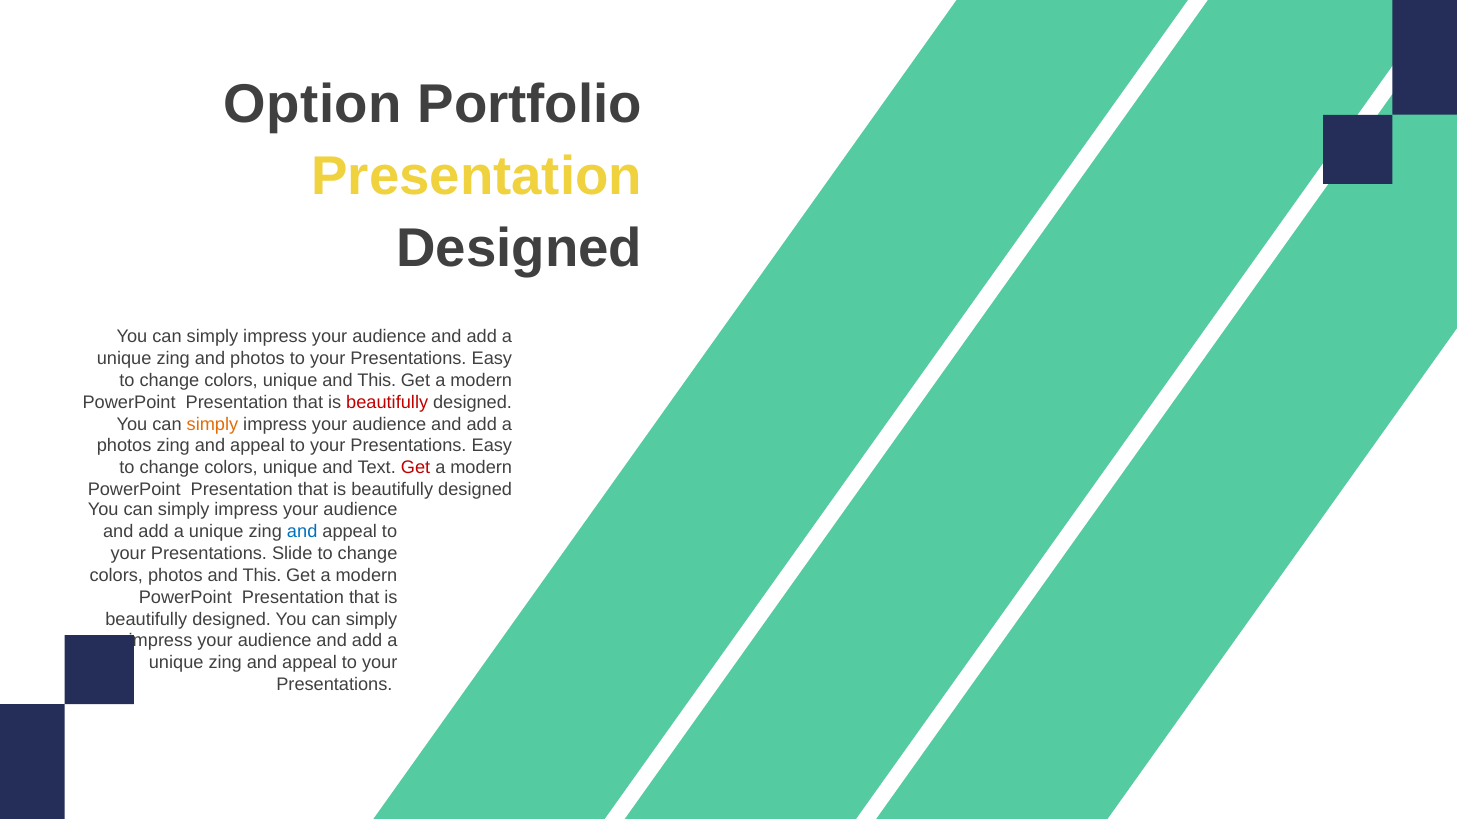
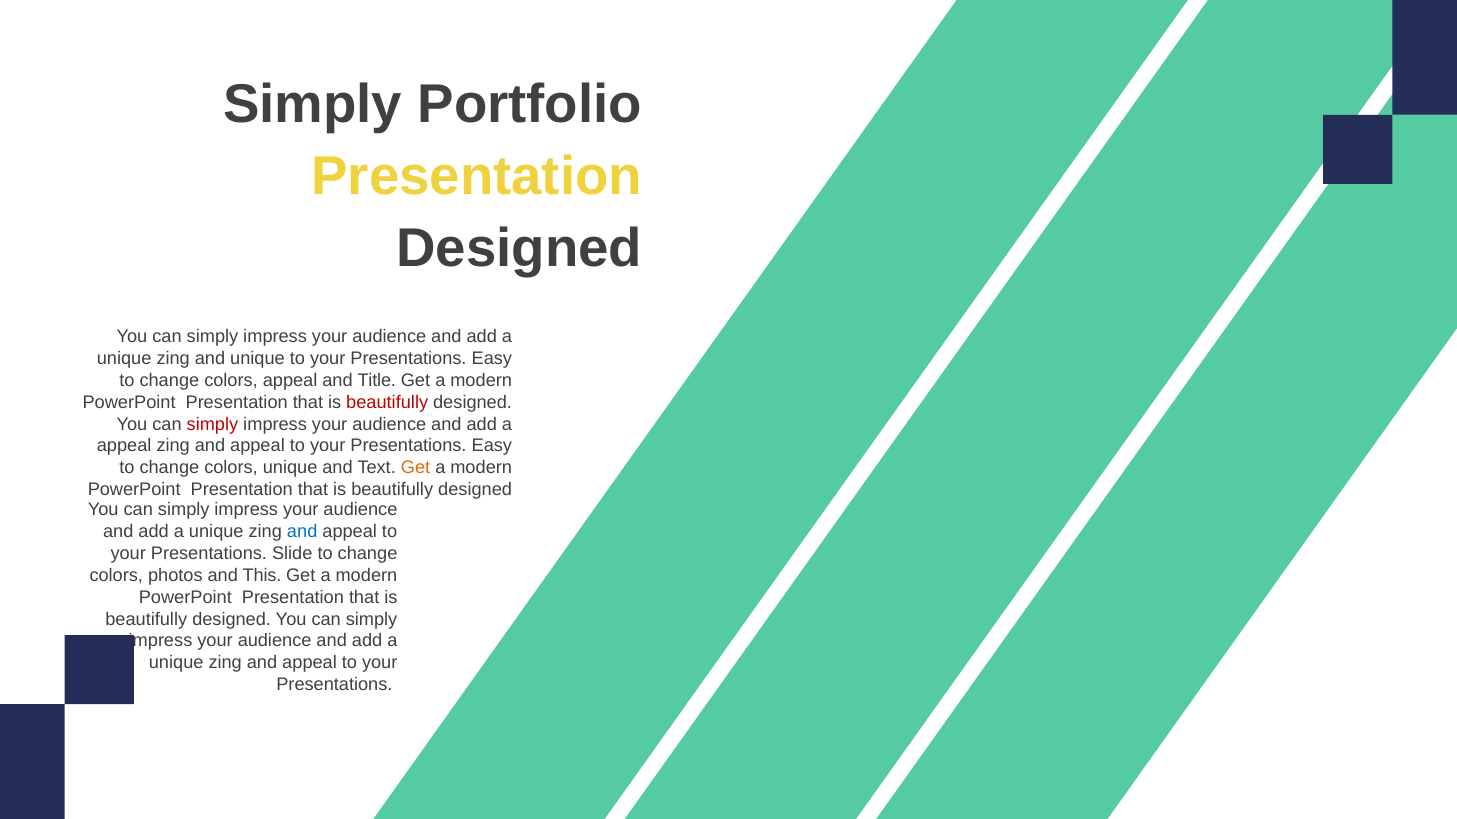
Option at (313, 104): Option -> Simply
and photos: photos -> unique
unique at (290, 381): unique -> appeal
This at (377, 381): This -> Title
simply at (212, 424) colour: orange -> red
photos at (124, 446): photos -> appeal
Get at (416, 468) colour: red -> orange
